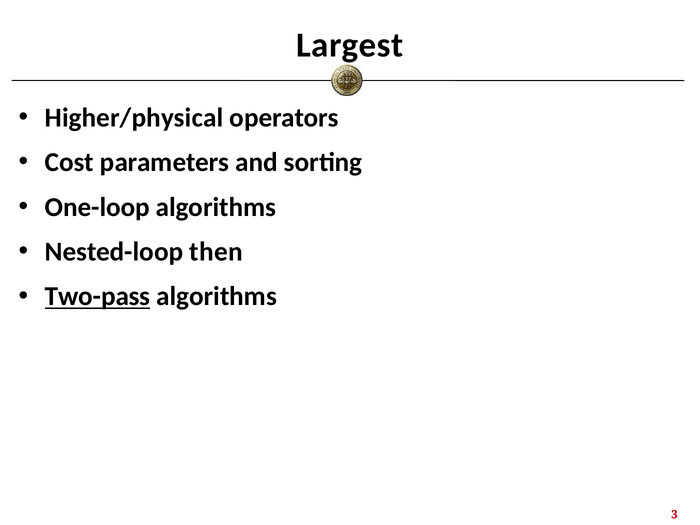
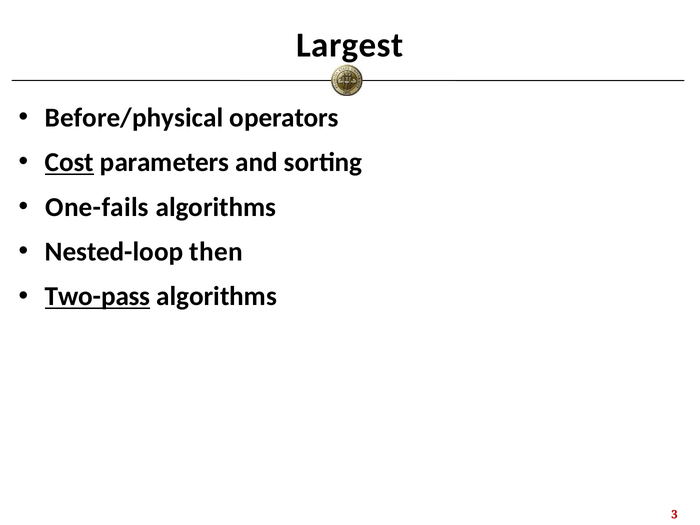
Higher/physical: Higher/physical -> Before/physical
Cost underline: none -> present
One-loop: One-loop -> One-fails
